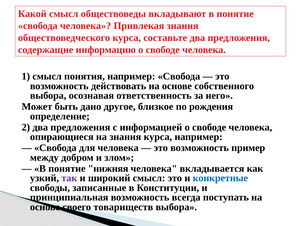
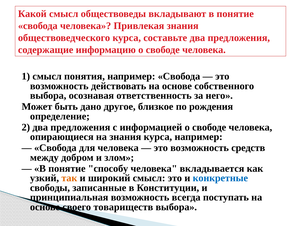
пример: пример -> средств
нижняя: нижняя -> способу
так colour: purple -> orange
